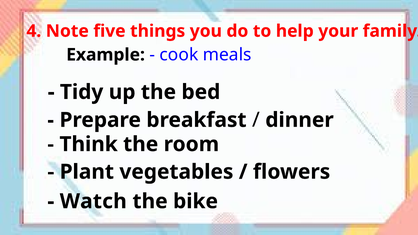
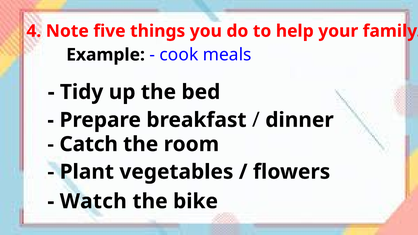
Think: Think -> Catch
